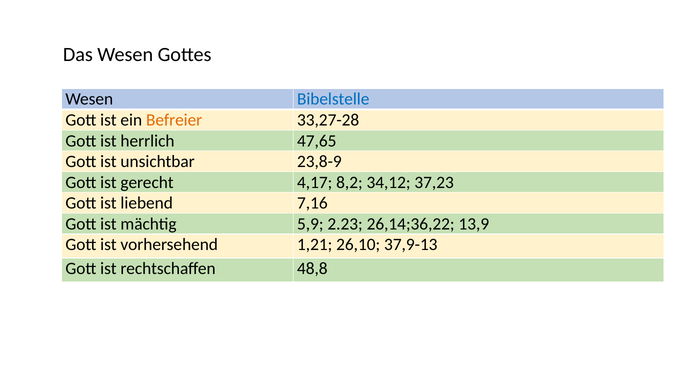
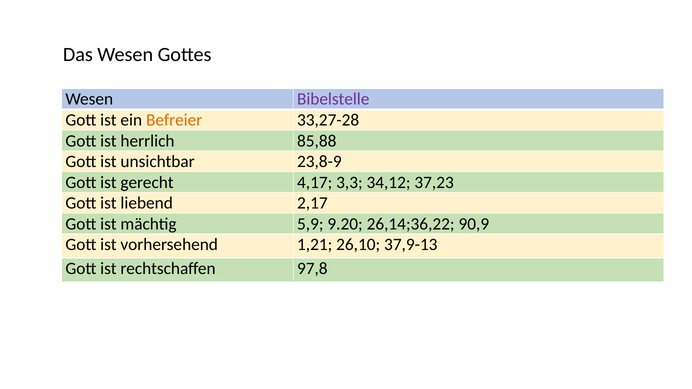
Bibelstelle colour: blue -> purple
47,65: 47,65 -> 85,88
8,2: 8,2 -> 3,3
7,16: 7,16 -> 2,17
2.23: 2.23 -> 9.20
13,9: 13,9 -> 90,9
48,8: 48,8 -> 97,8
